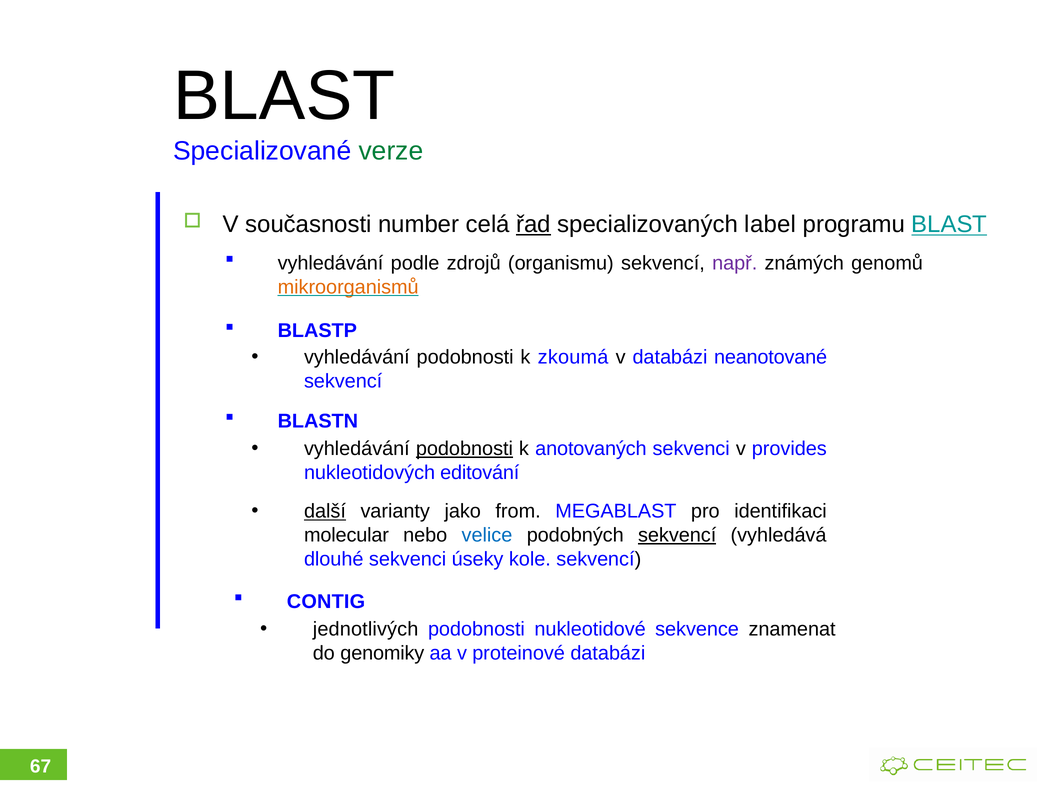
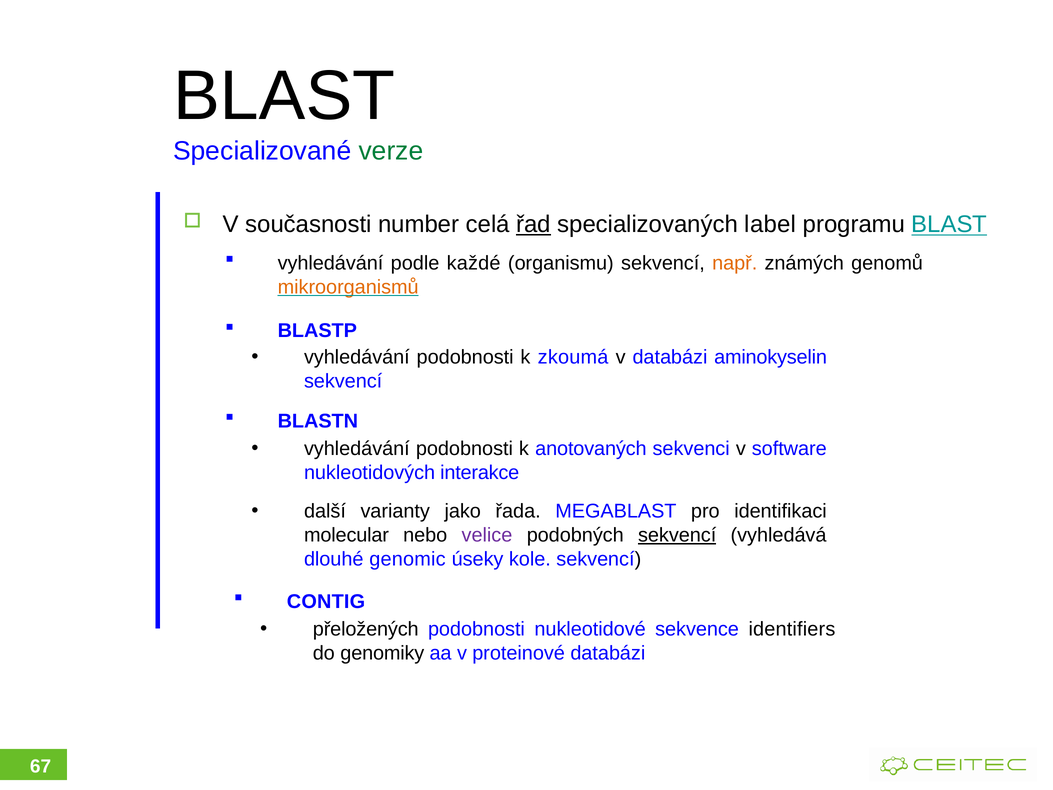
zdrojů: zdrojů -> každé
např colour: purple -> orange
neanotované: neanotované -> aminokyselin
podobnosti at (464, 449) underline: present -> none
provides: provides -> software
editování: editování -> interakce
další underline: present -> none
from: from -> řada
velice colour: blue -> purple
dlouhé sekvenci: sekvenci -> genomic
jednotlivých: jednotlivých -> přeložených
znamenat: znamenat -> identifiers
